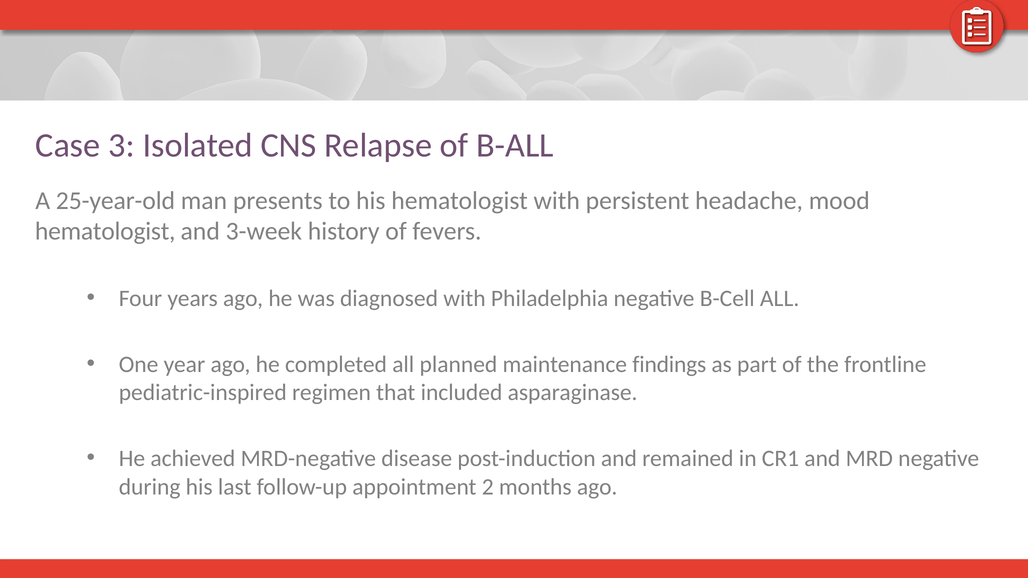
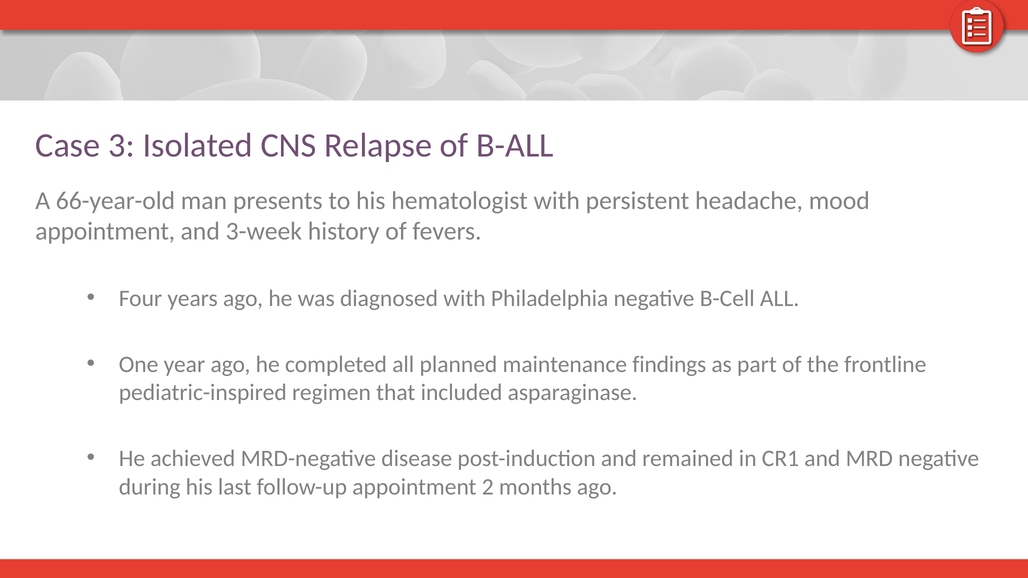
25-year-old: 25-year-old -> 66-year-old
hematologist at (105, 231): hematologist -> appointment
